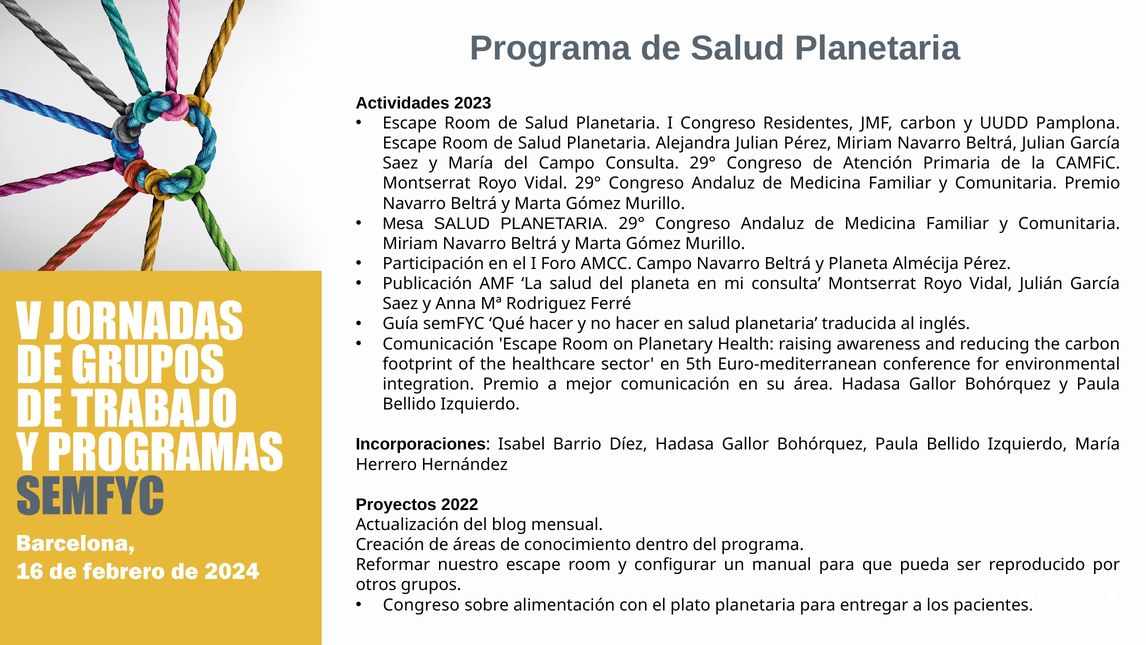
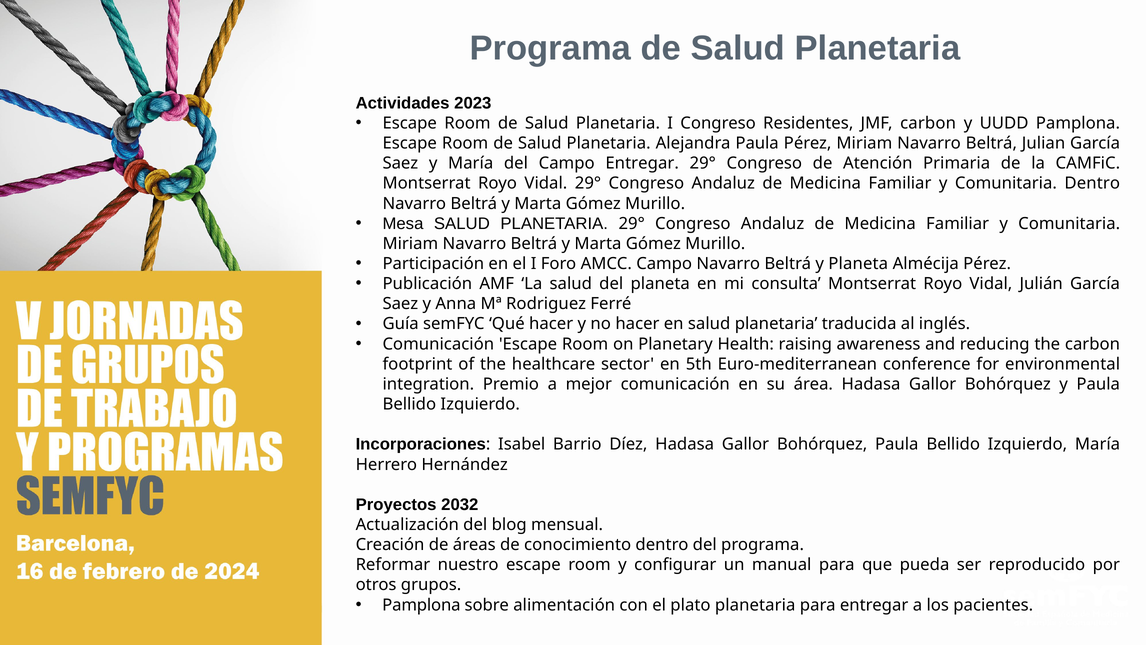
Alejandra Julian: Julian -> Paula
Campo Consulta: Consulta -> Entregar
Comunitaria Premio: Premio -> Dentro
2022: 2022 -> 2032
Congreso at (421, 605): Congreso -> Pamplona
